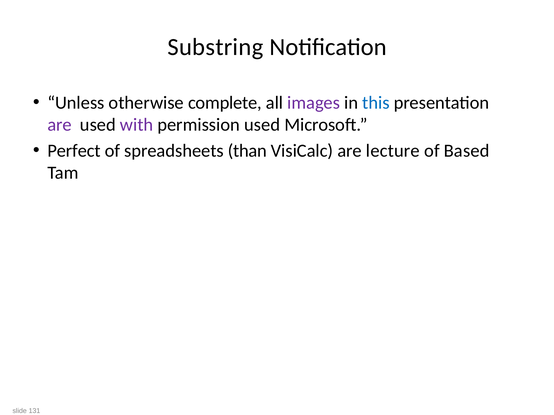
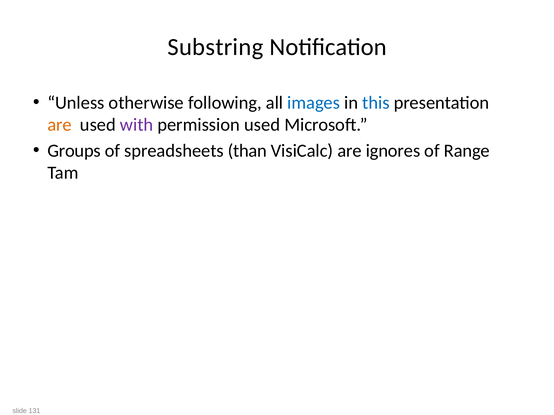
complete: complete -> following
images colour: purple -> blue
are at (60, 125) colour: purple -> orange
Perfect: Perfect -> Groups
lecture: lecture -> ignores
Based: Based -> Range
